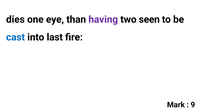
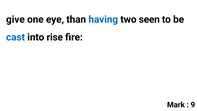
dies: dies -> give
having colour: purple -> blue
last: last -> rise
